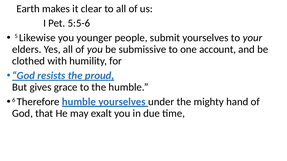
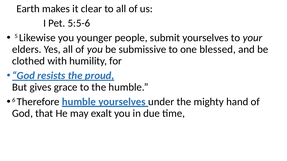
account: account -> blessed
